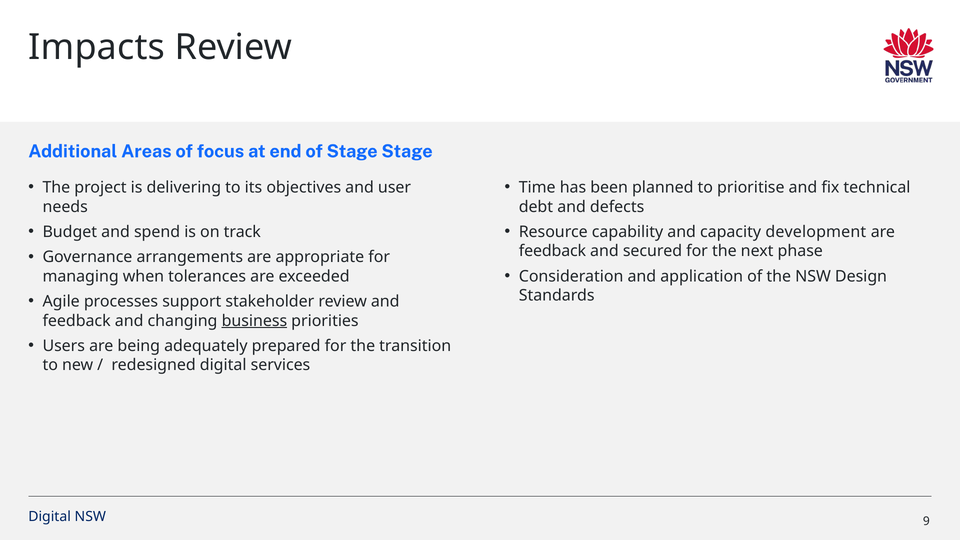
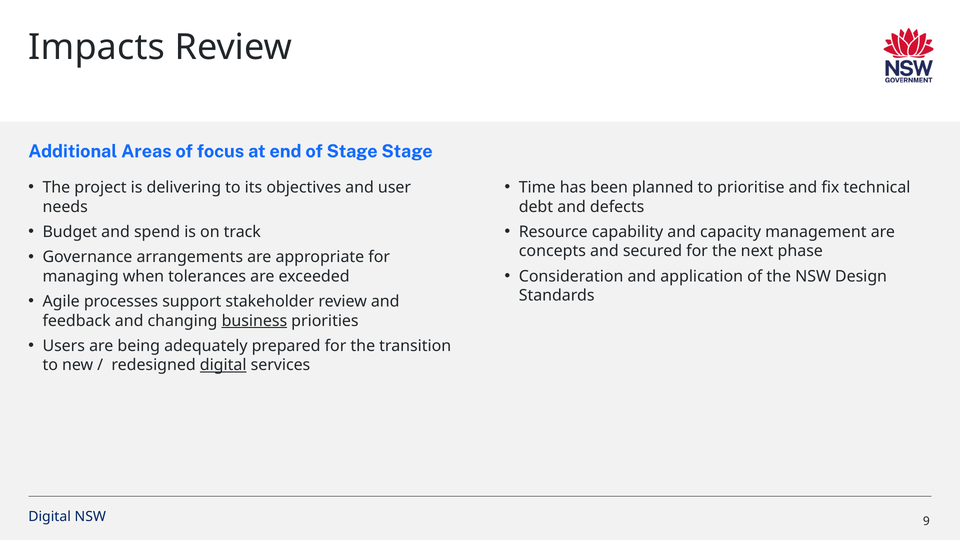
development: development -> management
feedback at (552, 251): feedback -> concepts
digital at (223, 365) underline: none -> present
